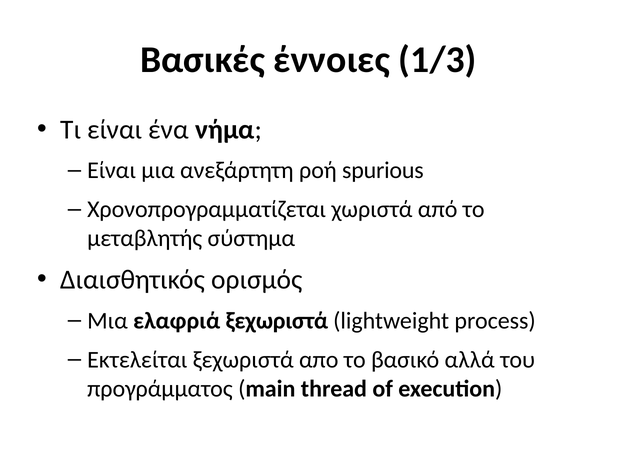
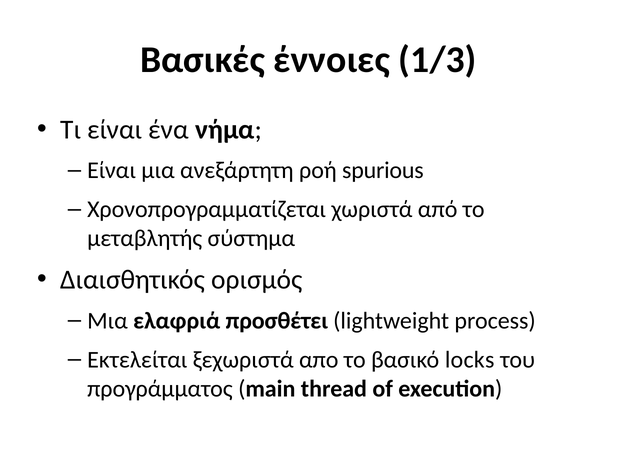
ελαφριά ξεχωριστά: ξεχωριστά -> προσθέτει
αλλά: αλλά -> locks
